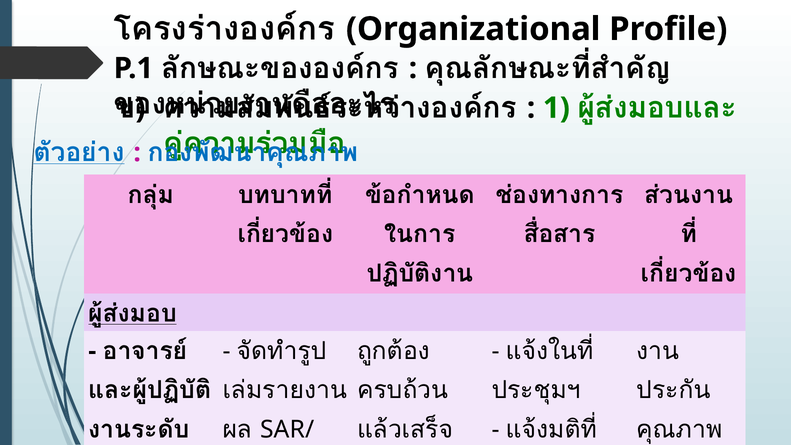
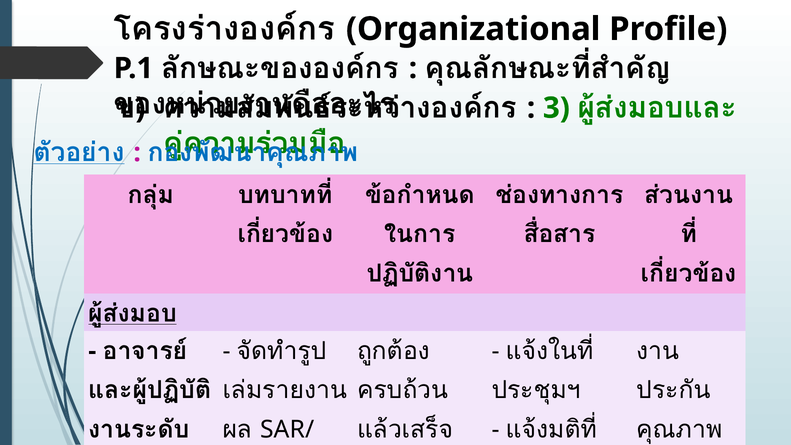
1: 1 -> 3
